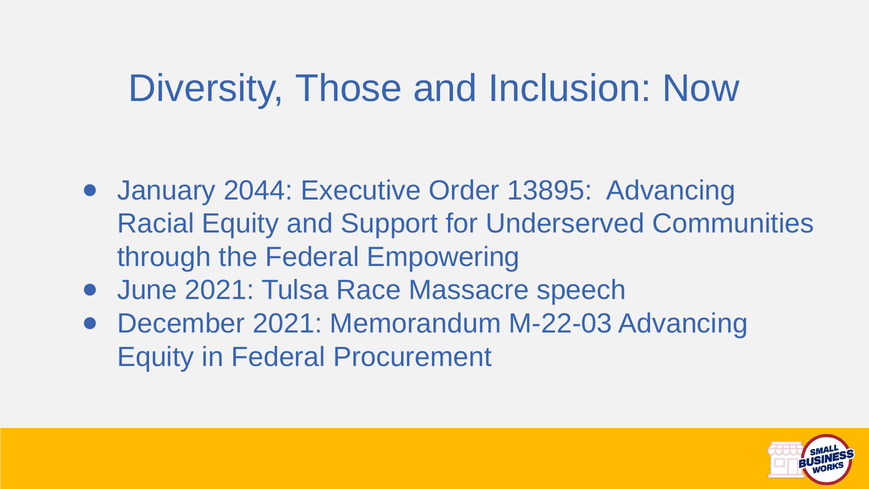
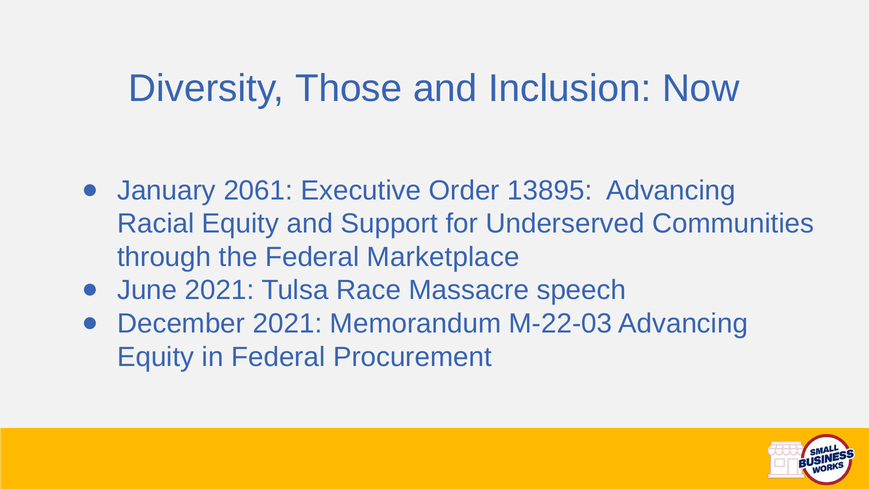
2044: 2044 -> 2061
Empowering: Empowering -> Marketplace
